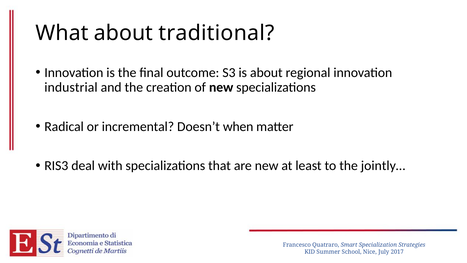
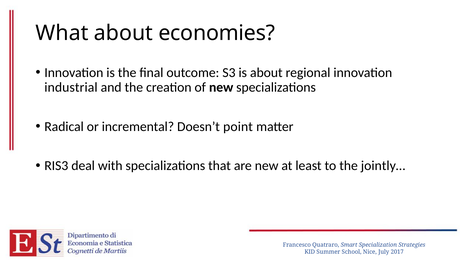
traditional: traditional -> economies
when: when -> point
